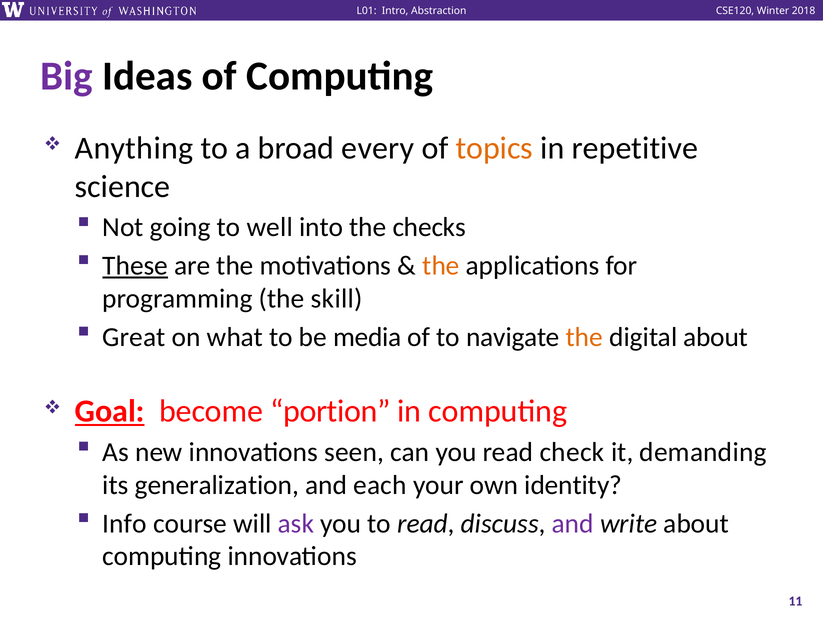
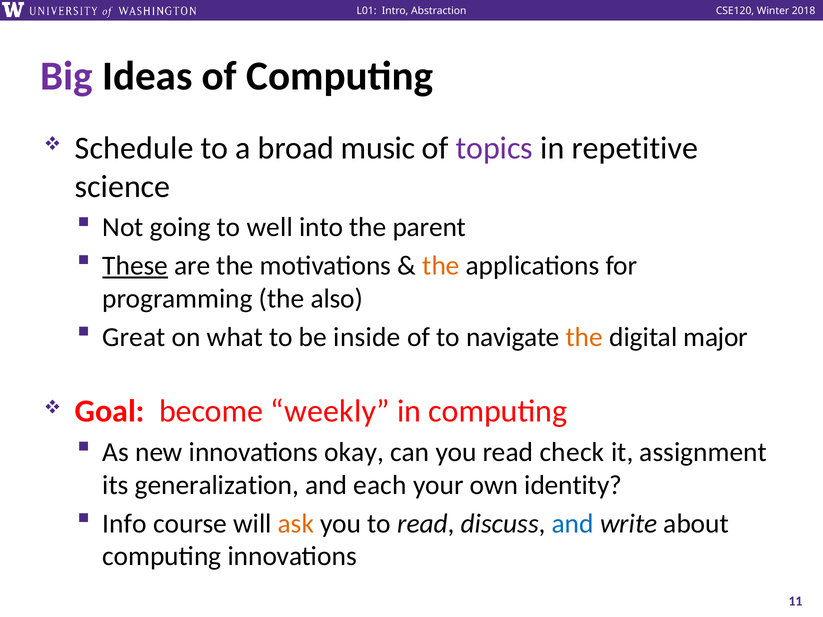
Anything: Anything -> Schedule
every: every -> music
topics colour: orange -> purple
checks: checks -> parent
skill: skill -> also
media: media -> inside
digital about: about -> major
Goal underline: present -> none
portion: portion -> weekly
seen: seen -> okay
demanding: demanding -> assignment
ask colour: purple -> orange
and at (573, 524) colour: purple -> blue
